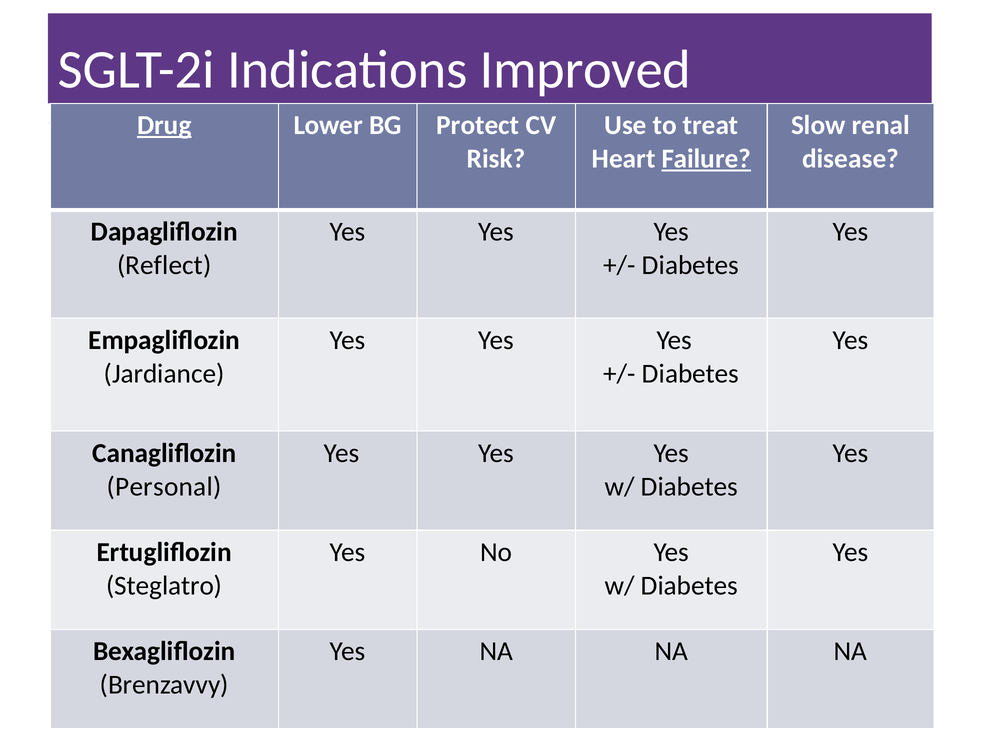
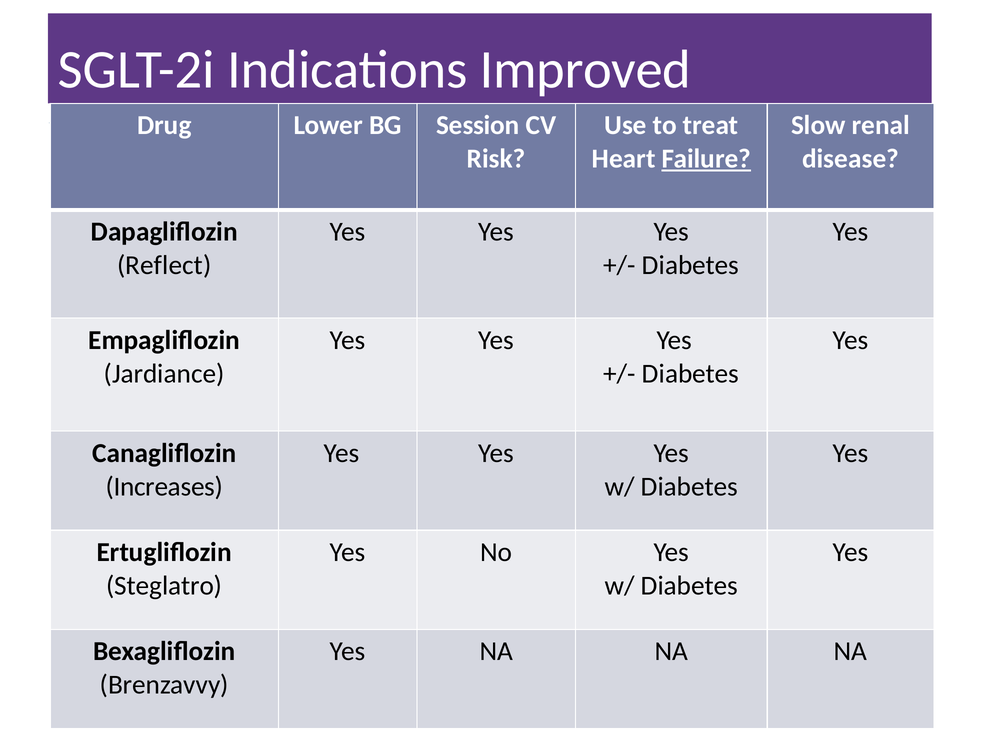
Drug underline: present -> none
Protect: Protect -> Session
Personal: Personal -> Increases
